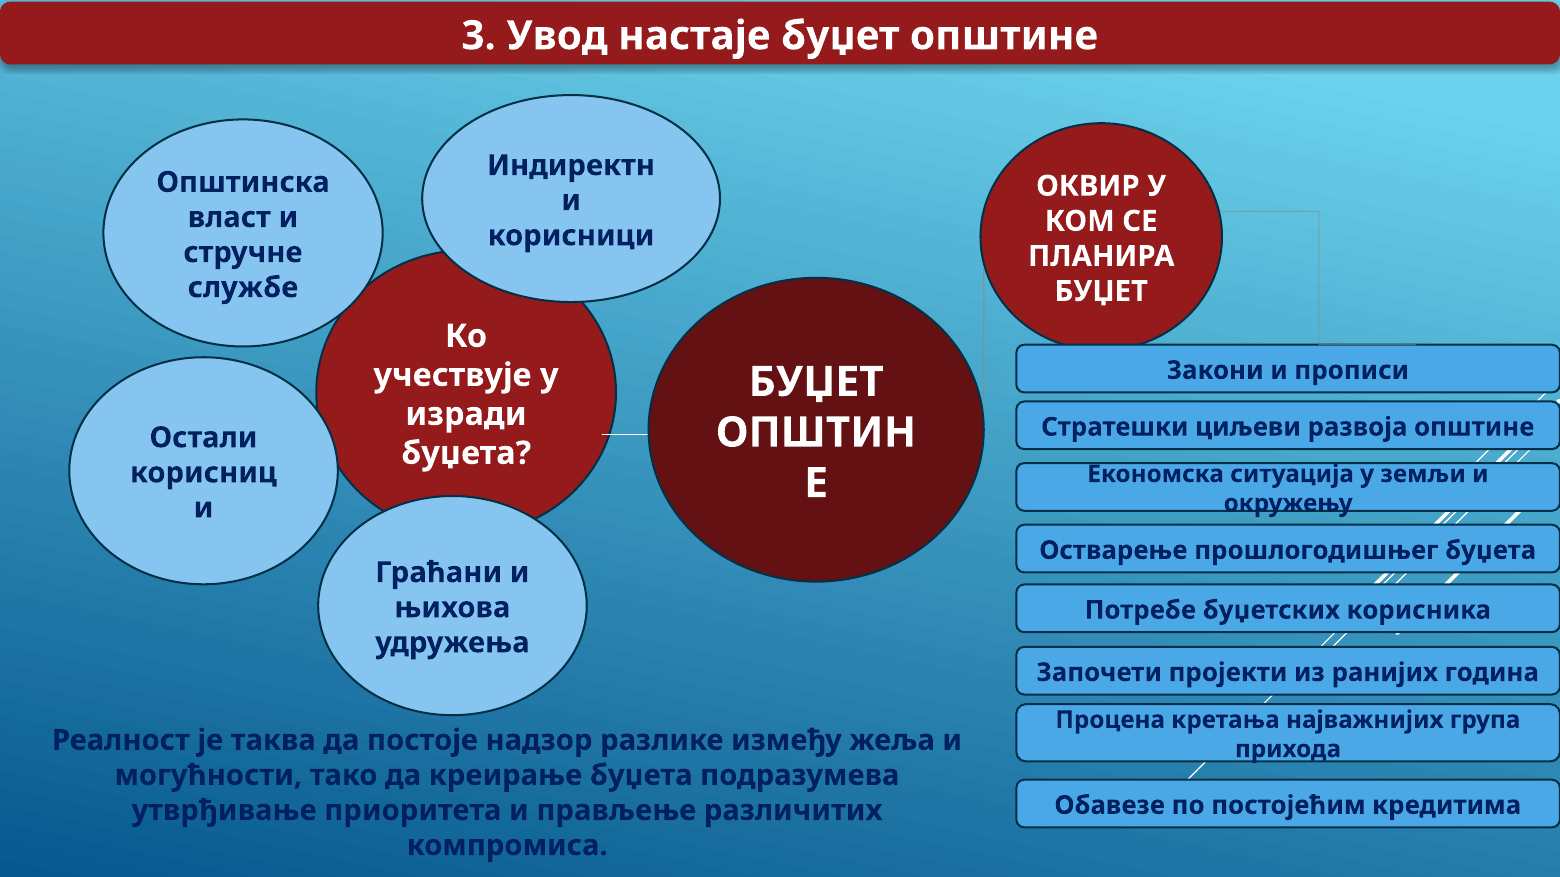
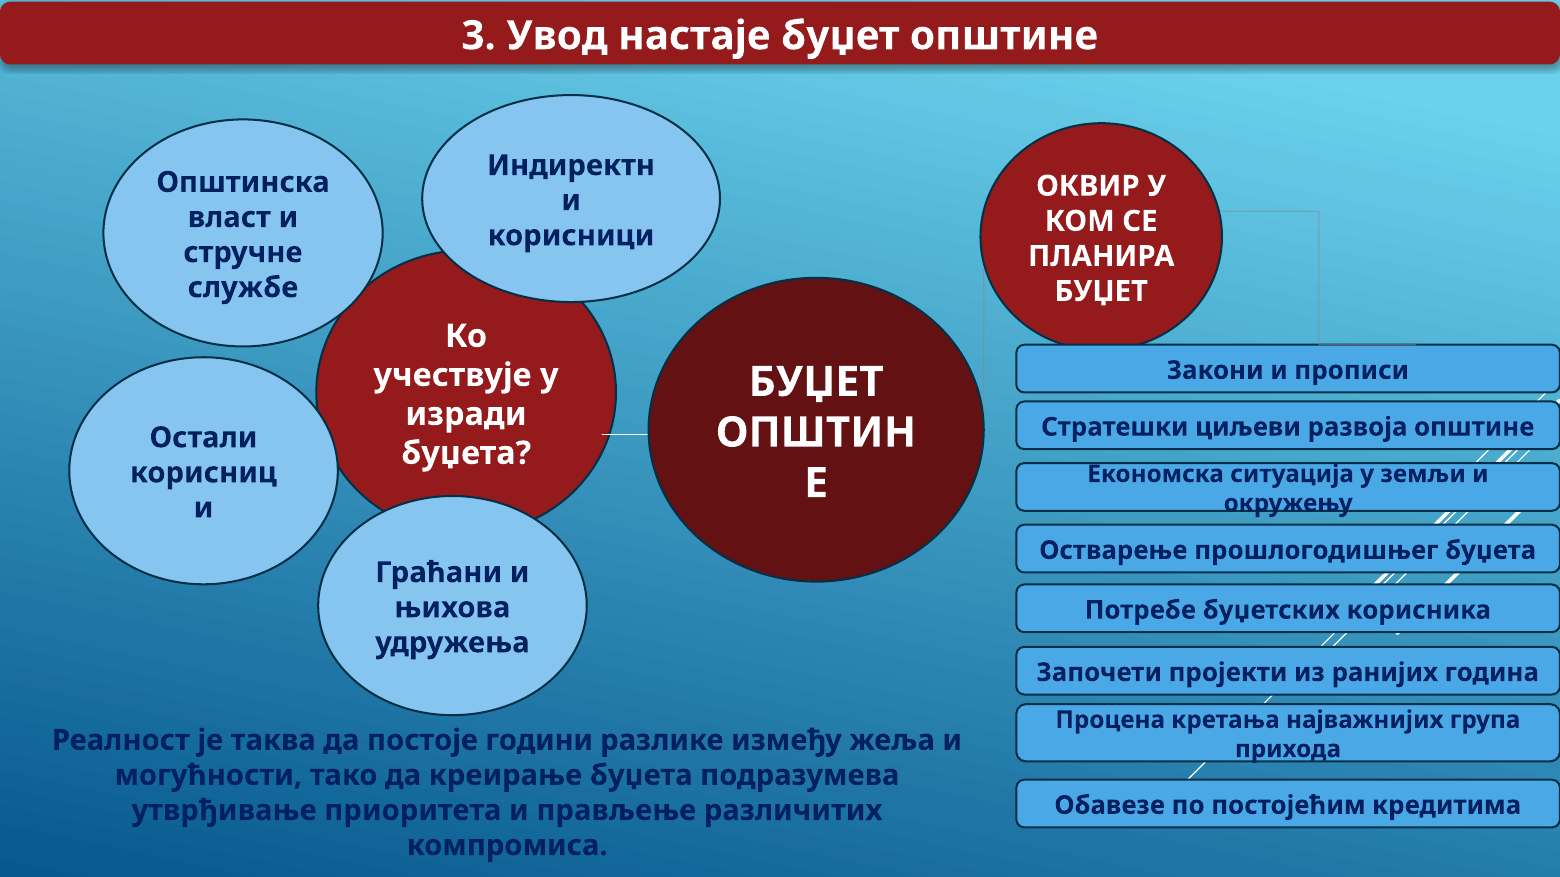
надзор: надзор -> години
